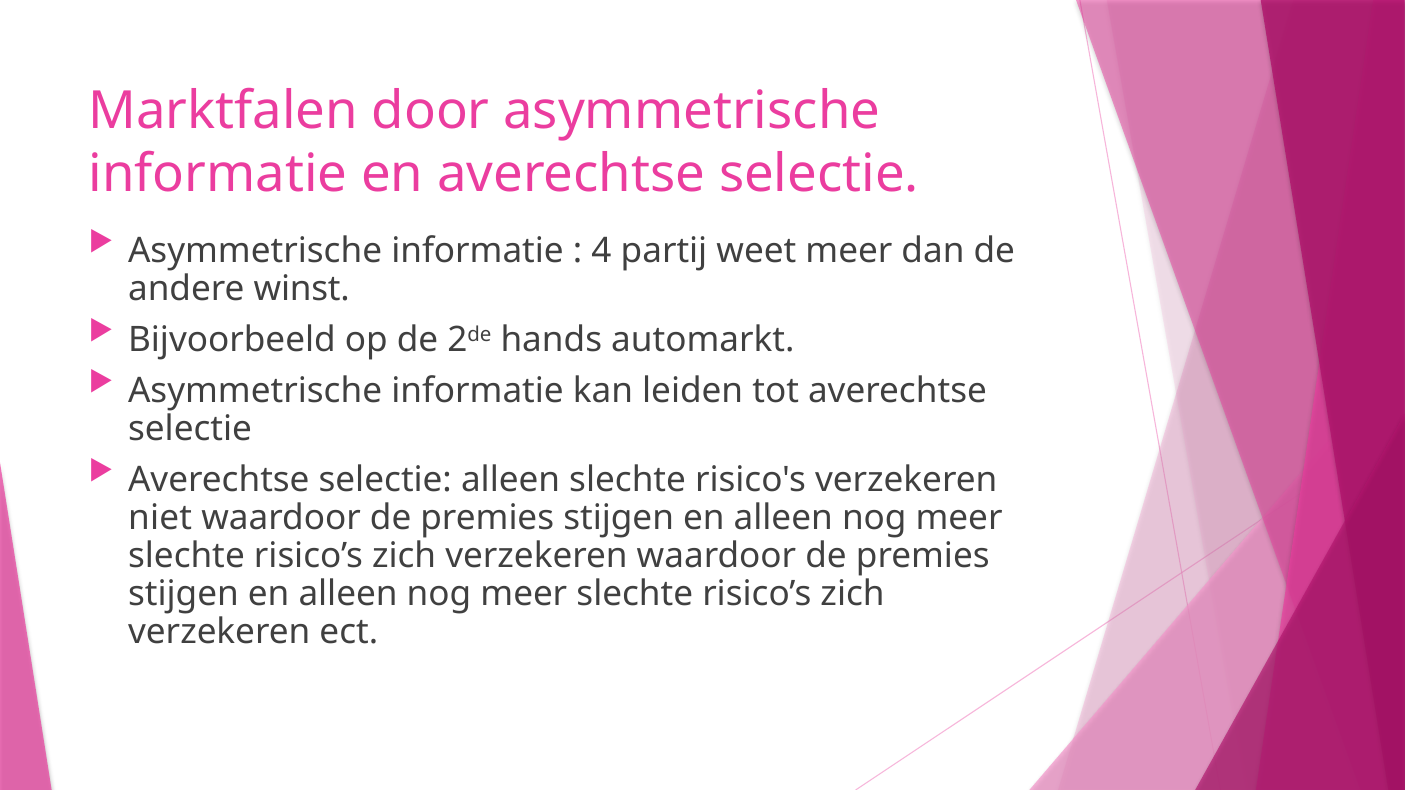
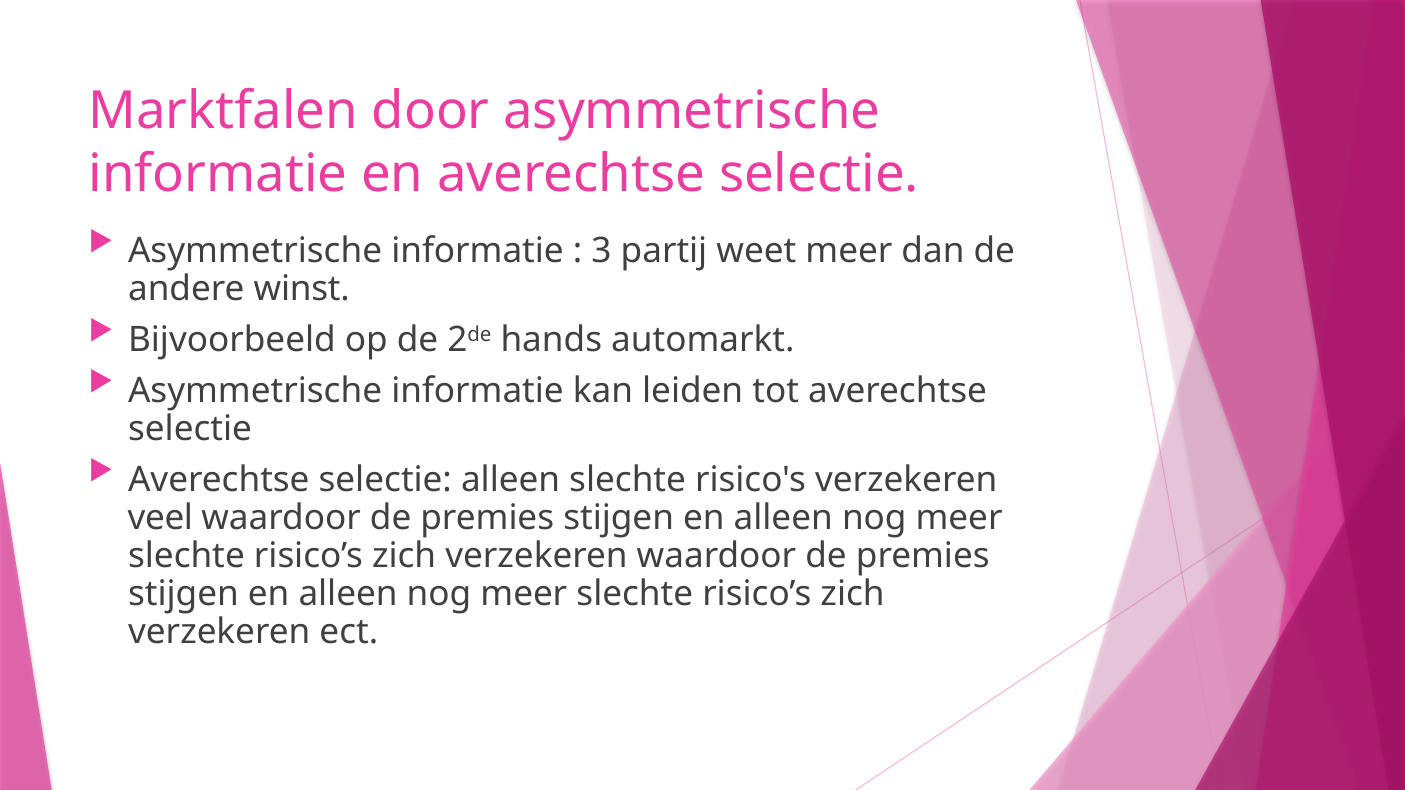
4: 4 -> 3
niet: niet -> veel
